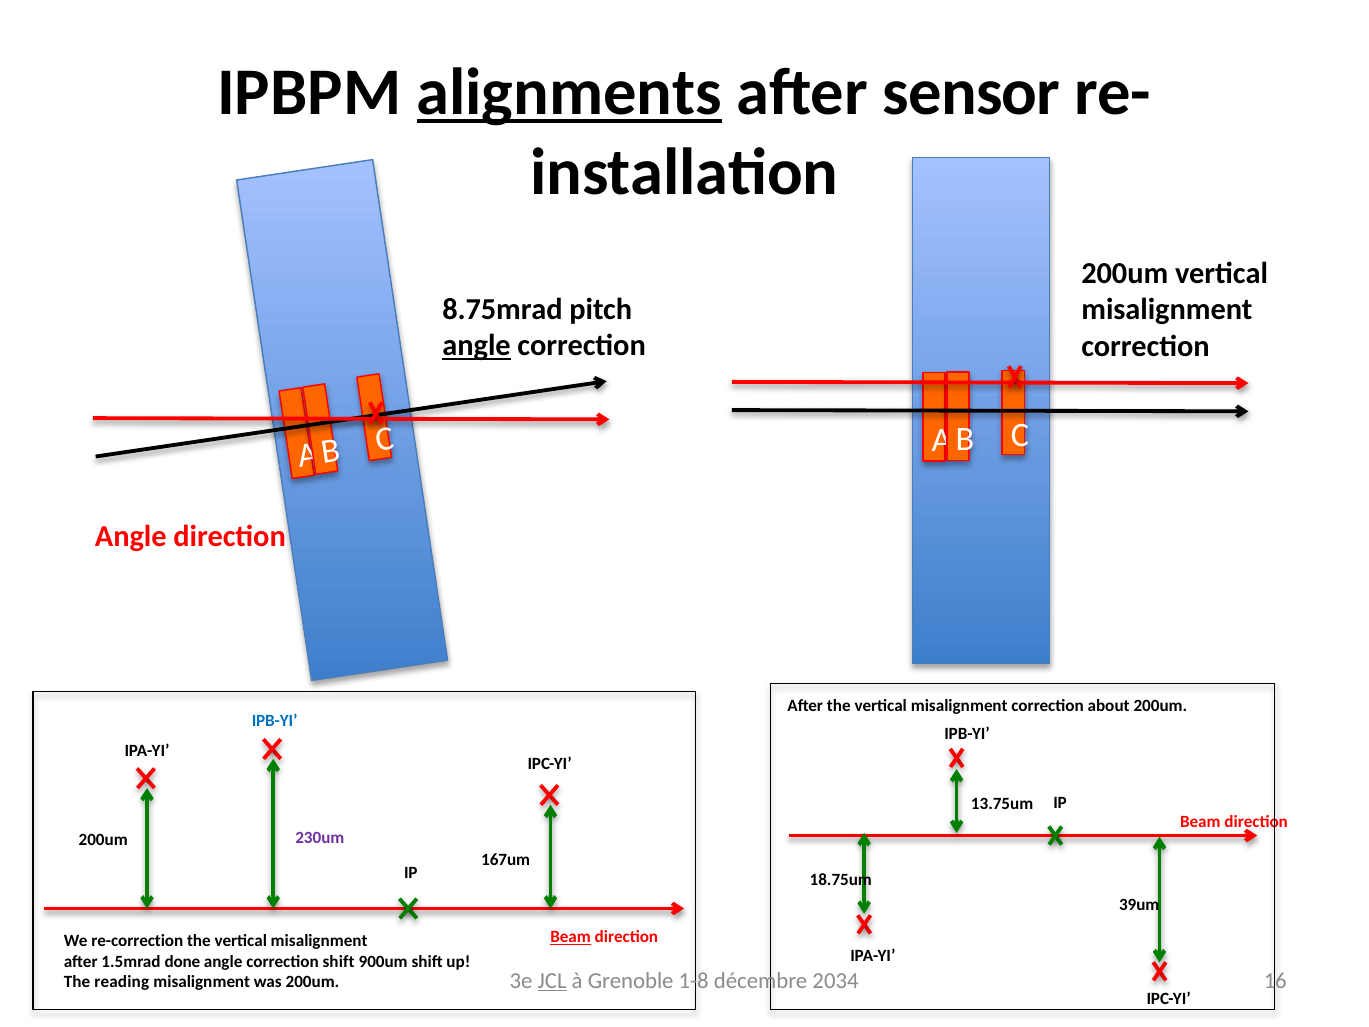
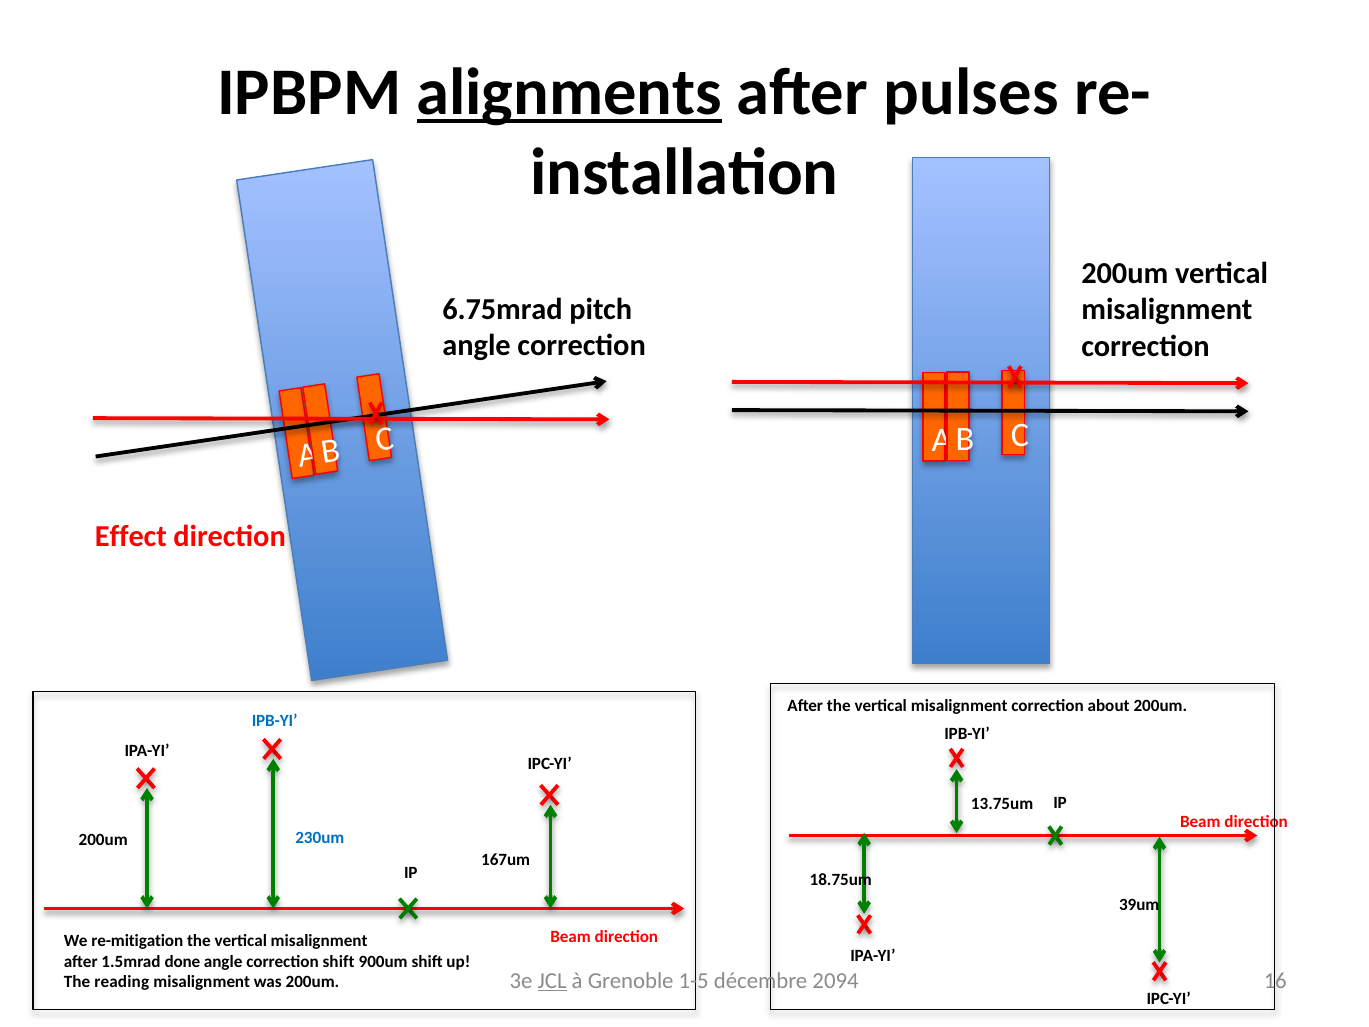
sensor: sensor -> pulses
8.75mrad: 8.75mrad -> 6.75mrad
angle at (477, 346) underline: present -> none
Angle at (131, 536): Angle -> Effect
230um colour: purple -> blue
Beam at (571, 937) underline: present -> none
re-correction: re-correction -> re-mitigation
1-8: 1-8 -> 1-5
2034: 2034 -> 2094
